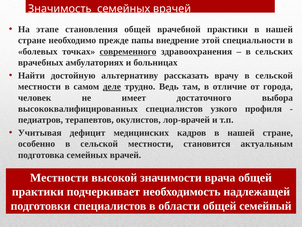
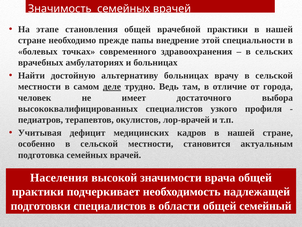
современного underline: present -> none
альтернативу рассказать: рассказать -> больницах
Местности at (59, 177): Местности -> Населения
